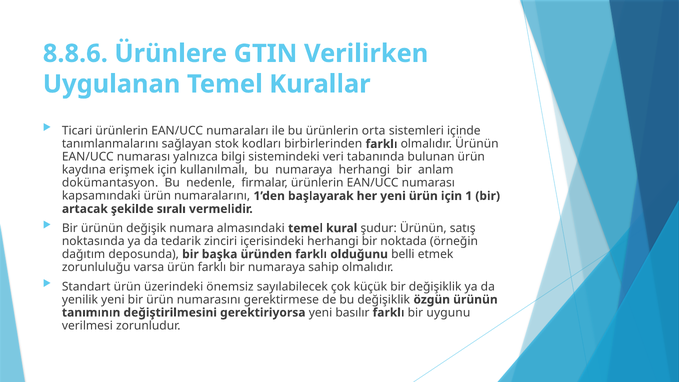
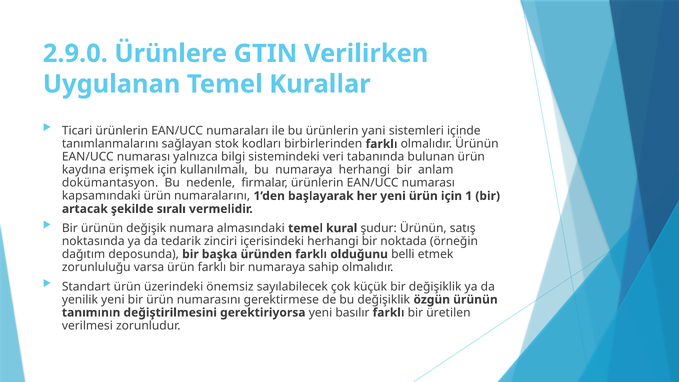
8.8.6: 8.8.6 -> 2.9.0
orta: orta -> yani
uygunu: uygunu -> üretilen
